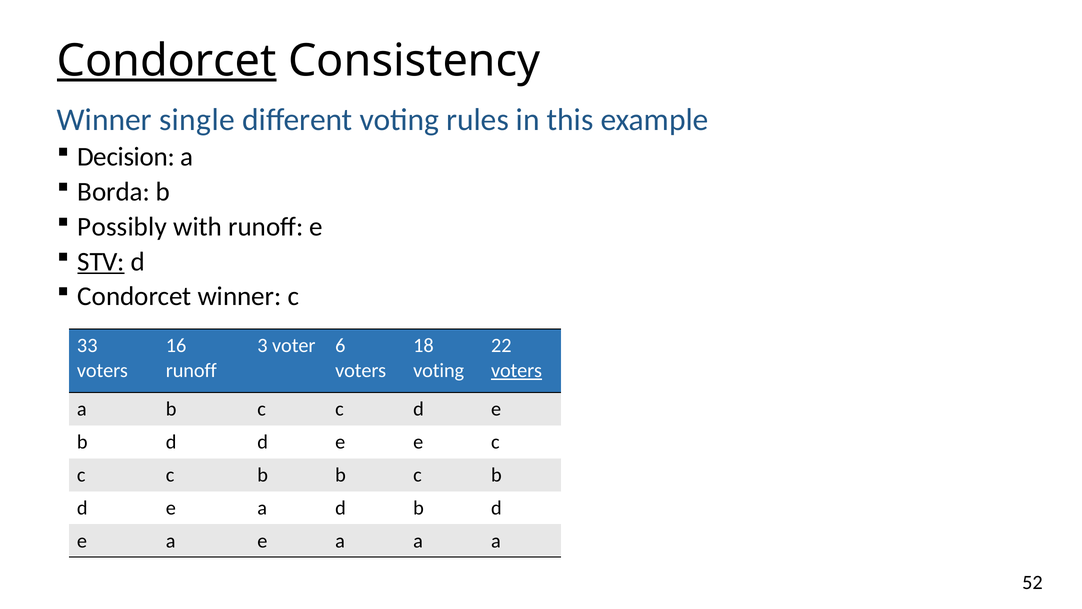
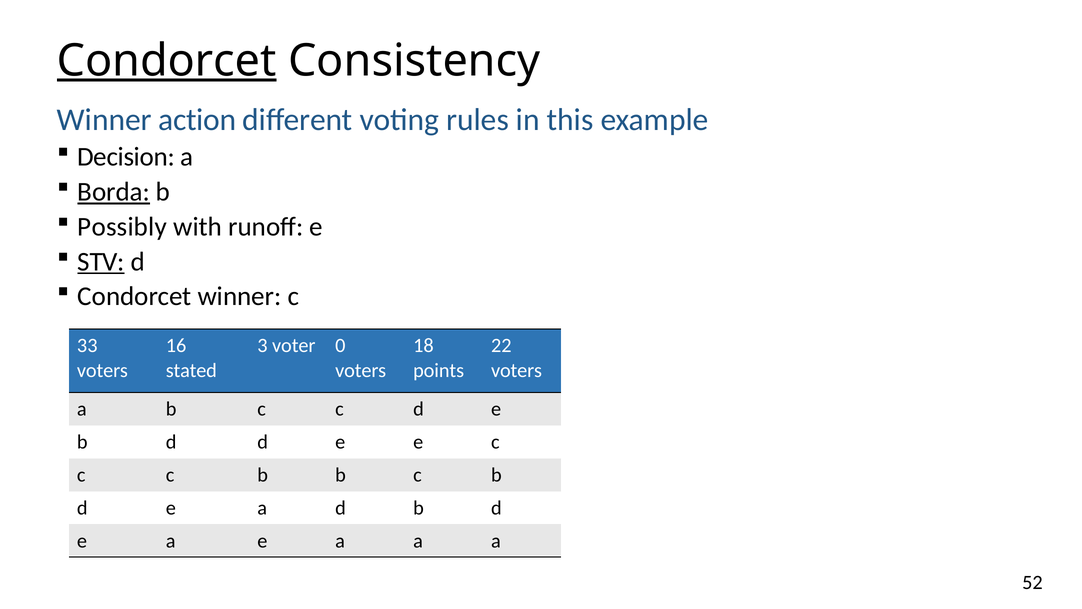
single: single -> action
Borda underline: none -> present
6: 6 -> 0
runoff at (191, 370): runoff -> stated
voting at (439, 370): voting -> points
voters at (517, 370) underline: present -> none
